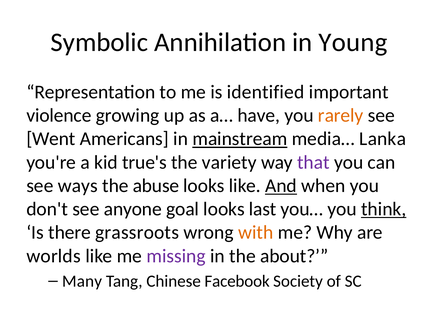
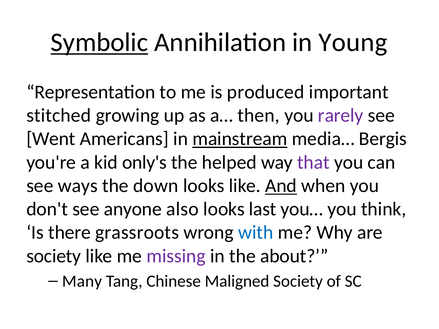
Symbolic underline: none -> present
identified: identified -> produced
violence: violence -> stitched
have: have -> then
rarely colour: orange -> purple
Lanka: Lanka -> Bergis
true's: true's -> only's
variety: variety -> helped
abuse: abuse -> down
goal: goal -> also
think underline: present -> none
with colour: orange -> blue
worlds at (54, 256): worlds -> society
Facebook: Facebook -> Maligned
